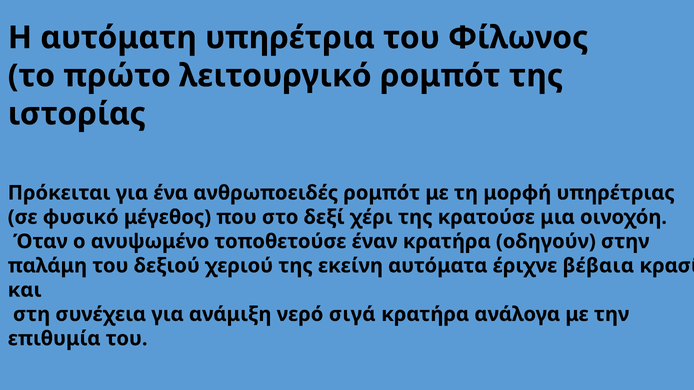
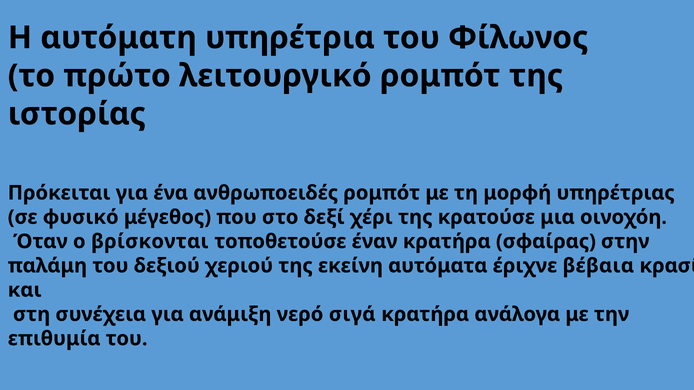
ανυψωμένο: ανυψωμένο -> βρίσκονται
οδηγούν: οδηγούν -> σφαίρας
